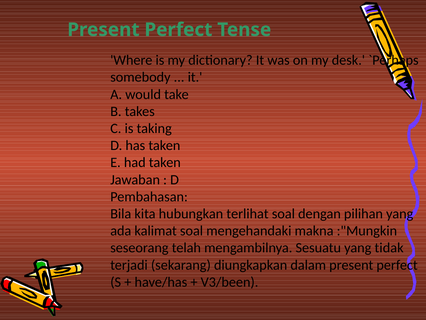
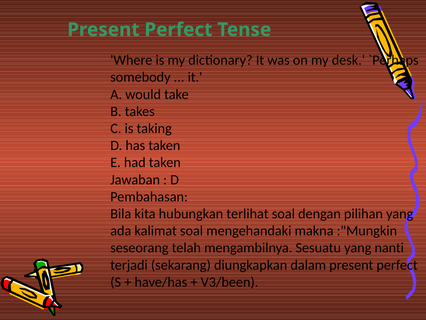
tidak: tidak -> nanti
